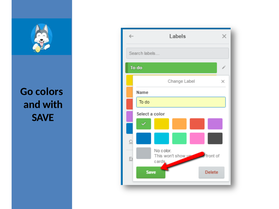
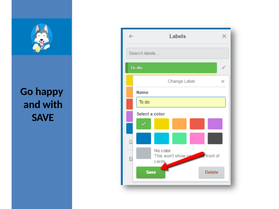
colors: colors -> happy
